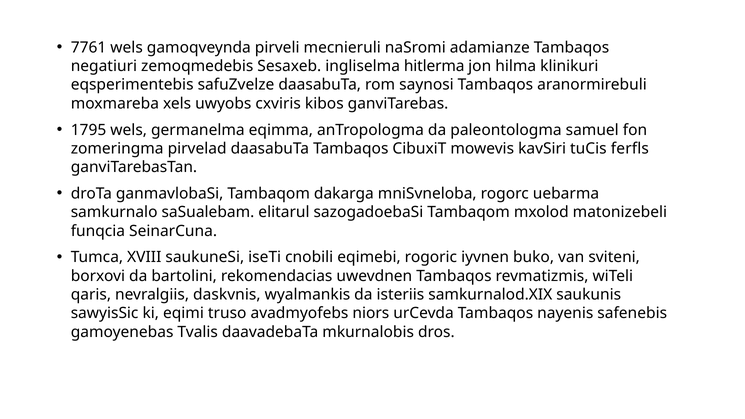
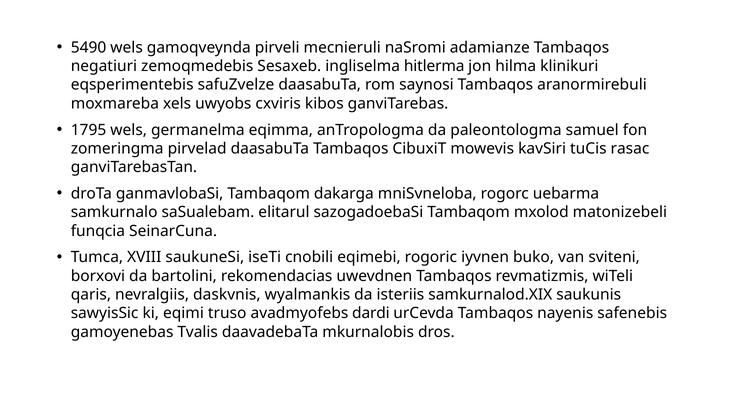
7761: 7761 -> 5490
ferfls: ferfls -> rasac
niors: niors -> dardi
